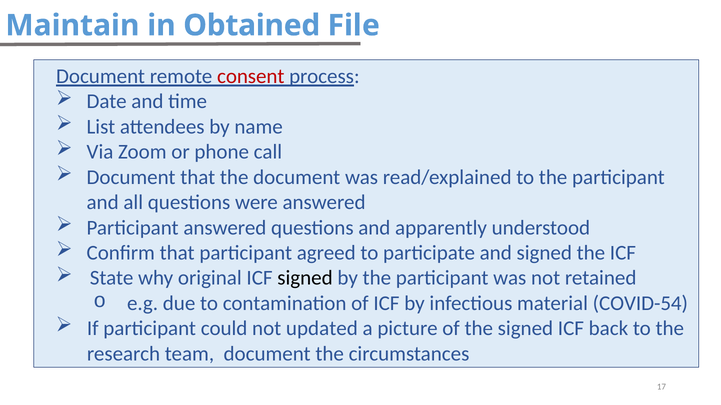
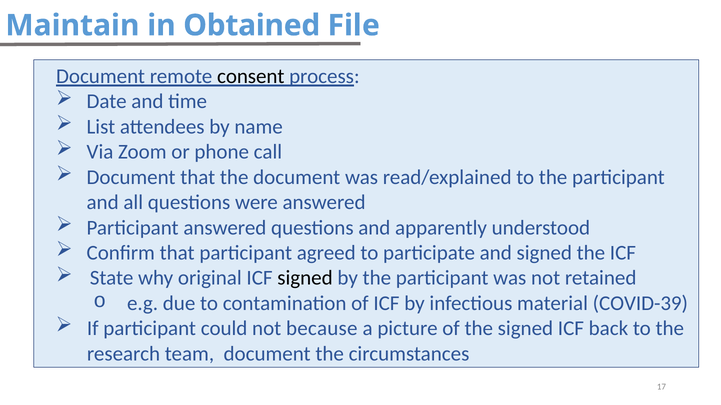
consent colour: red -> black
COVID-54: COVID-54 -> COVID-39
updated: updated -> because
